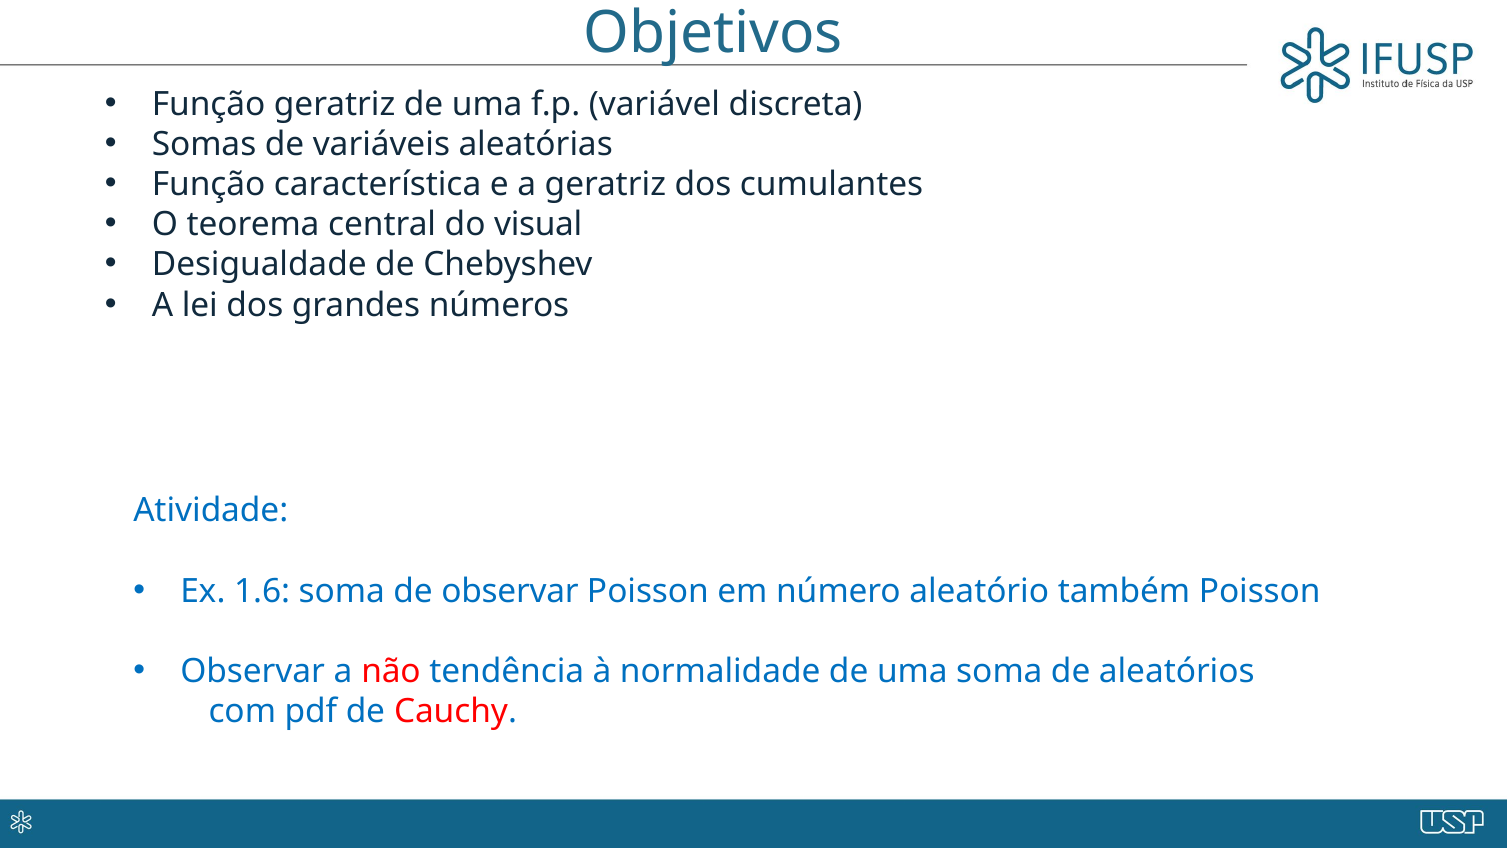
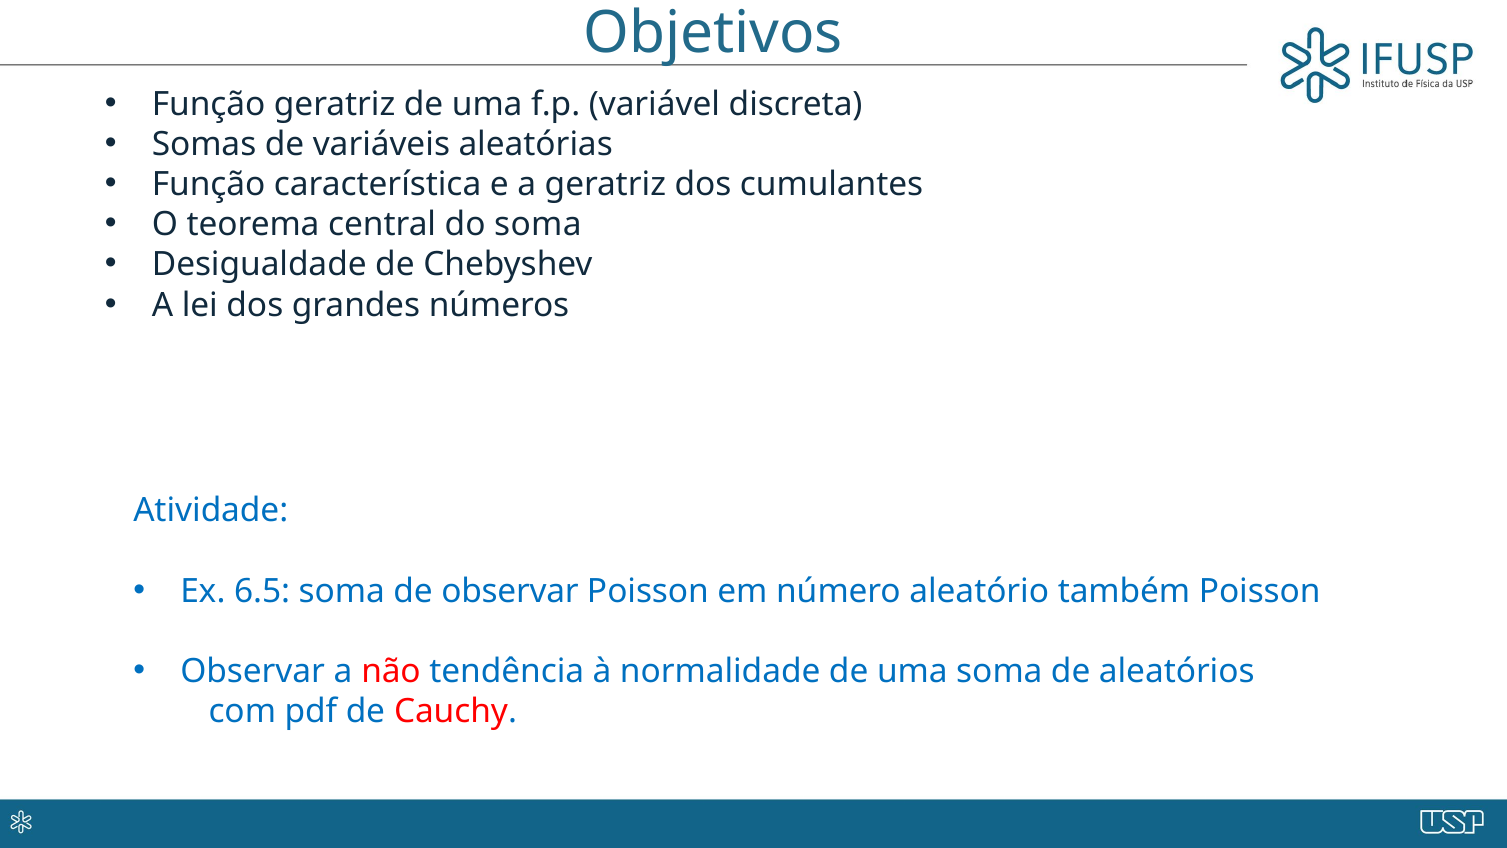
do visual: visual -> soma
1.6: 1.6 -> 6.5
